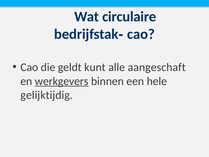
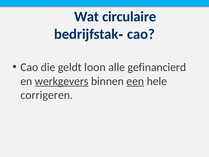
kunt: kunt -> loon
aangeschaft: aangeschaft -> gefinancierd
een underline: none -> present
gelijktijdig: gelijktijdig -> corrigeren
